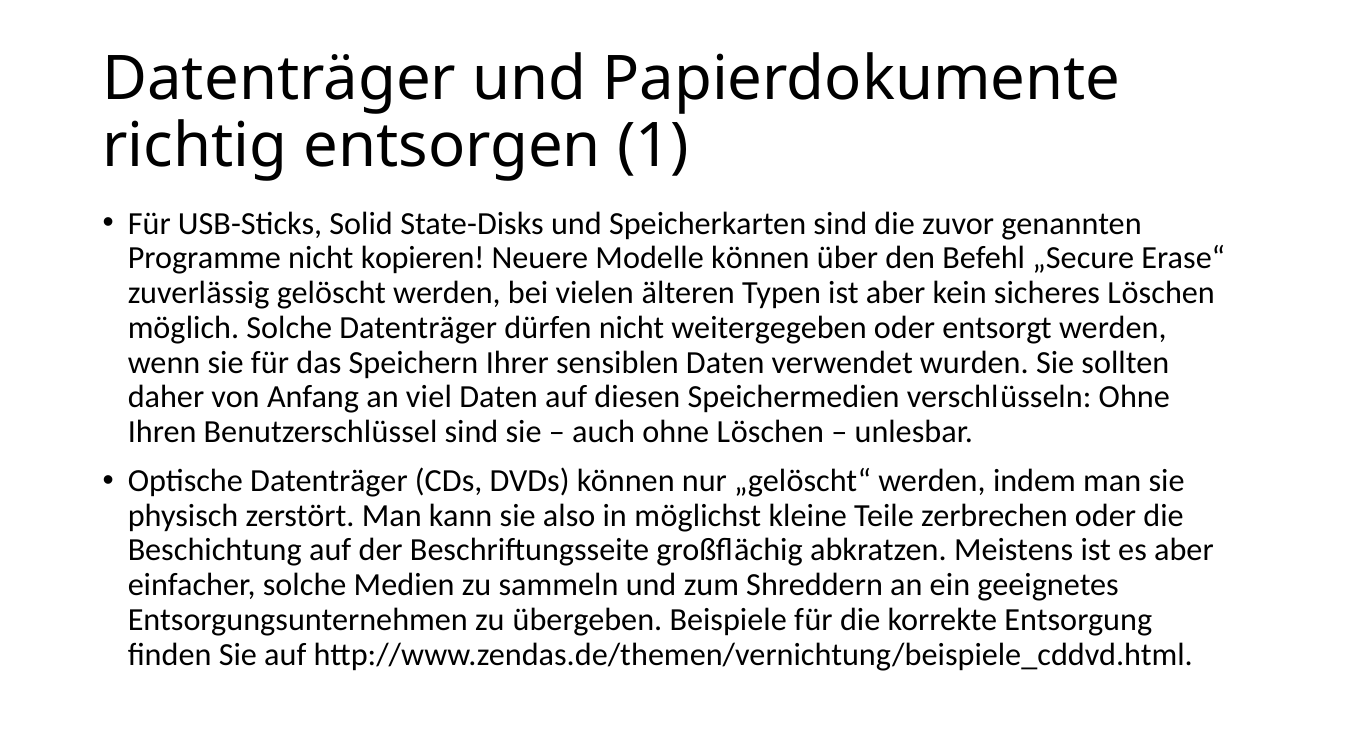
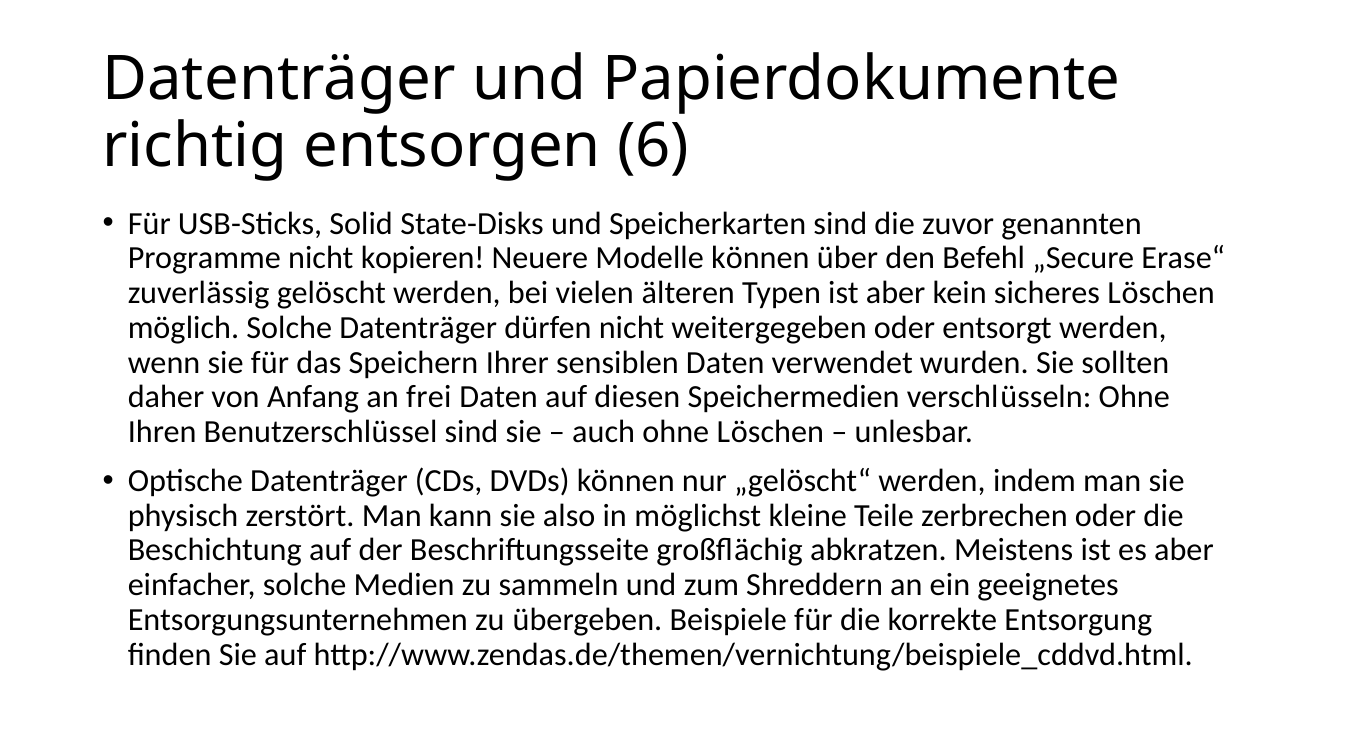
1: 1 -> 6
viel: viel -> frei
